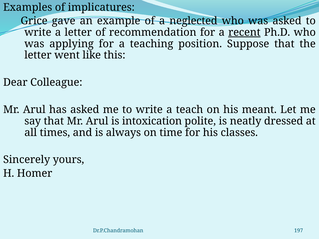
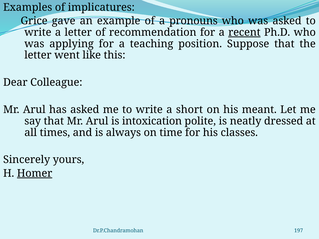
neglected: neglected -> pronouns
teach: teach -> short
Homer underline: none -> present
